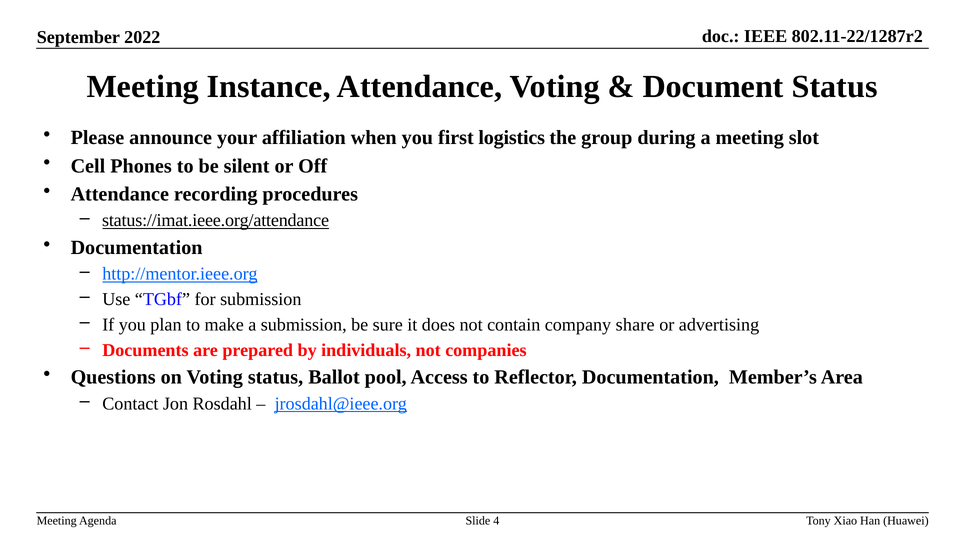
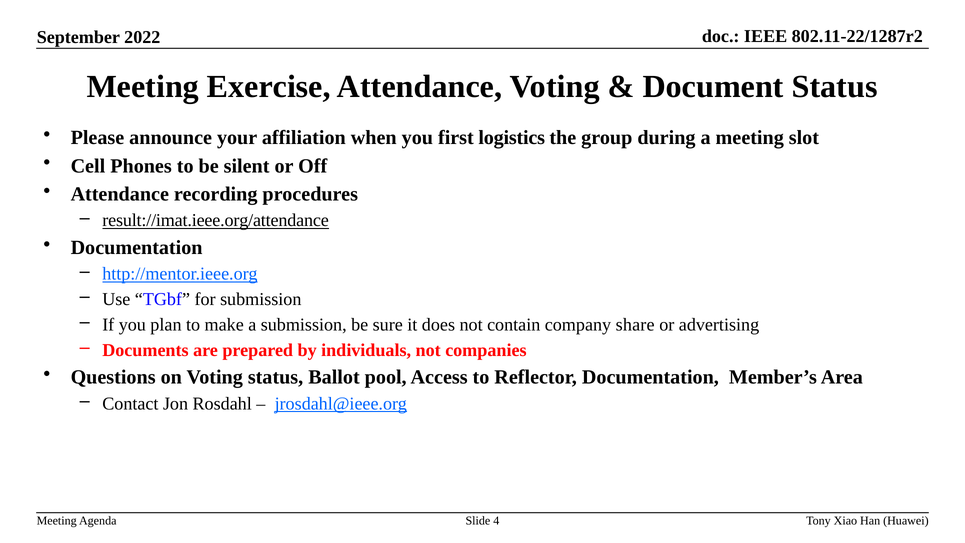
Instance: Instance -> Exercise
status://imat.ieee.org/attendance: status://imat.ieee.org/attendance -> result://imat.ieee.org/attendance
